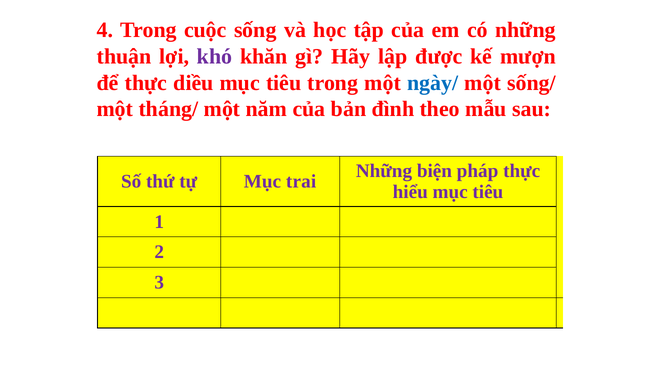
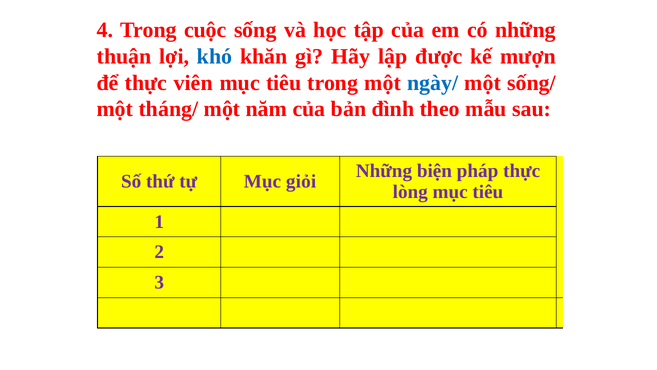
khó colour: purple -> blue
diều: diều -> viên
trai: trai -> giỏi
hiểu: hiểu -> lòng
